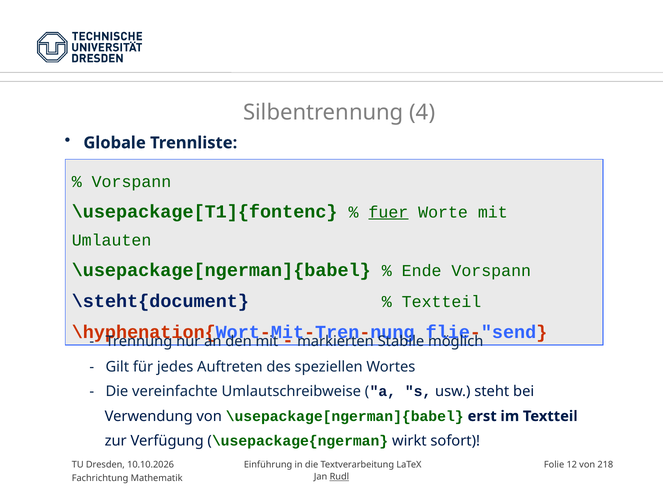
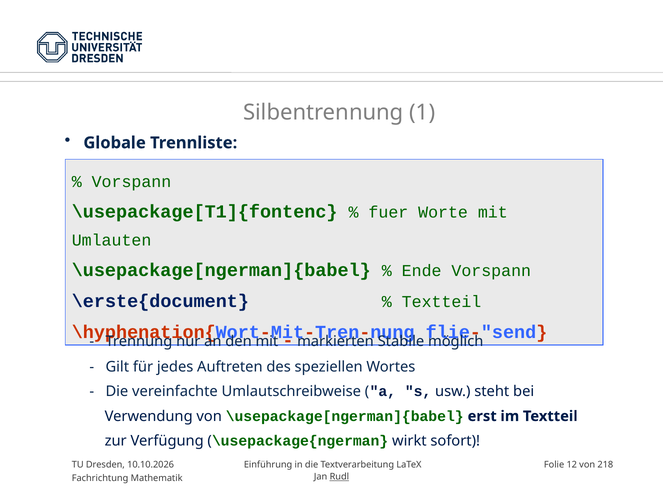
4: 4 -> 1
fuer underline: present -> none
\steht{document: \steht{document -> \erste{document
